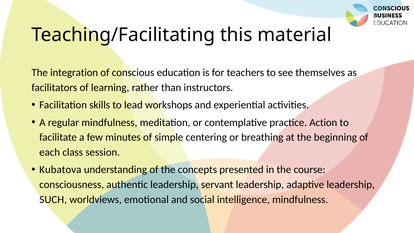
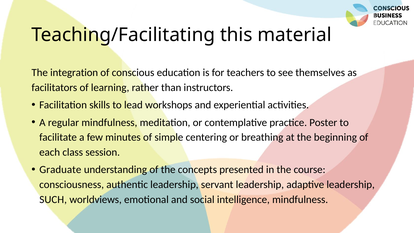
Action: Action -> Poster
Kubatova: Kubatova -> Graduate
